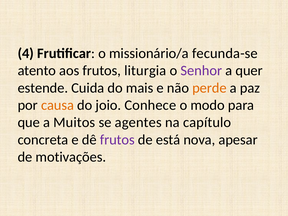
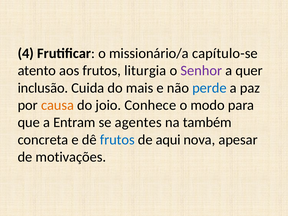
fecunda-se: fecunda-se -> capítulo-se
estende: estende -> inclusão
perde colour: orange -> blue
Muitos: Muitos -> Entram
capítulo: capítulo -> também
frutos at (117, 140) colour: purple -> blue
está: está -> aqui
